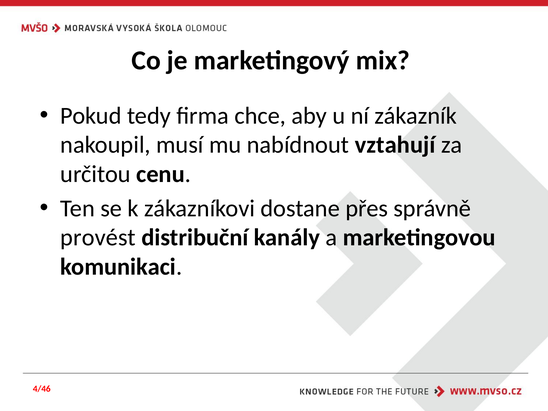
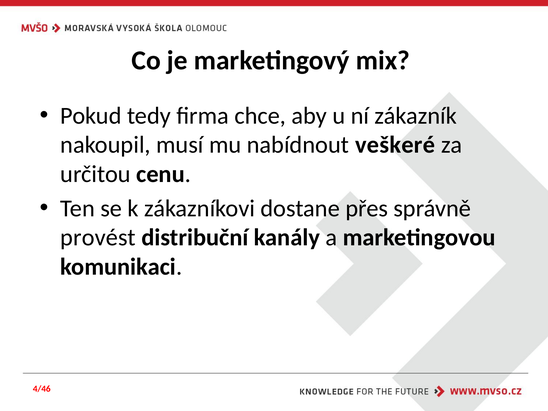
vztahují: vztahují -> veškeré
